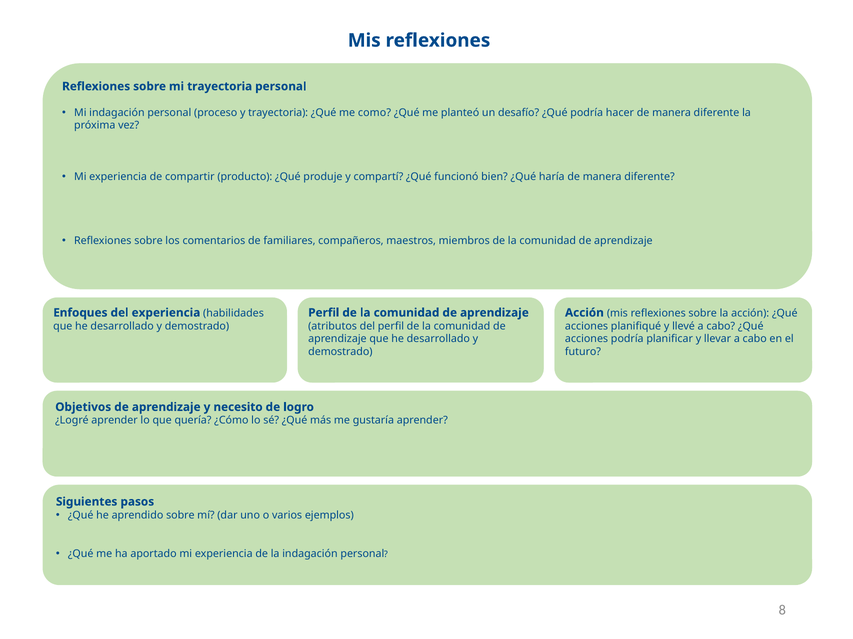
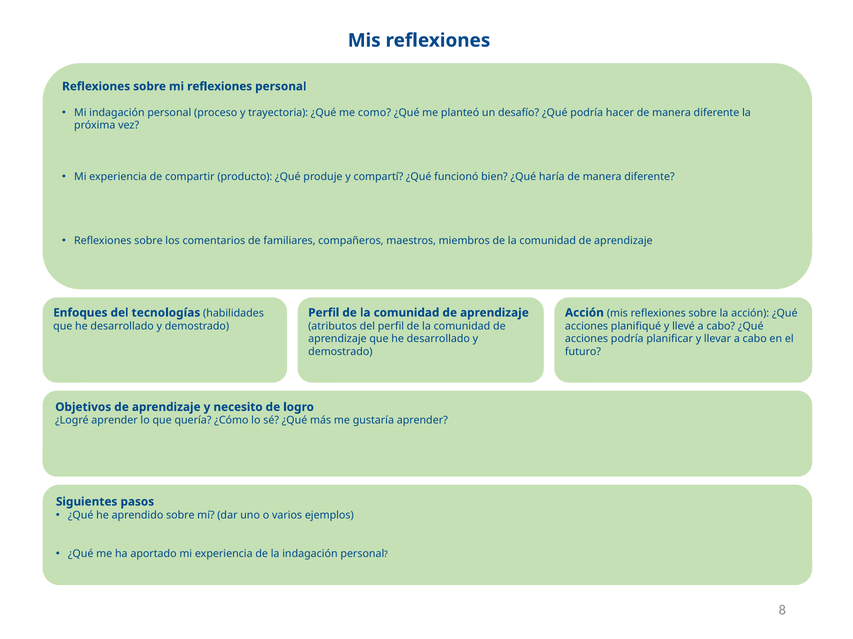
mi trayectoria: trayectoria -> reflexiones
del experiencia: experiencia -> tecnologías
